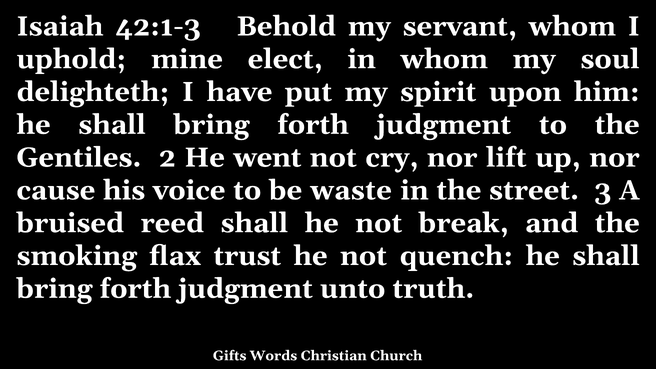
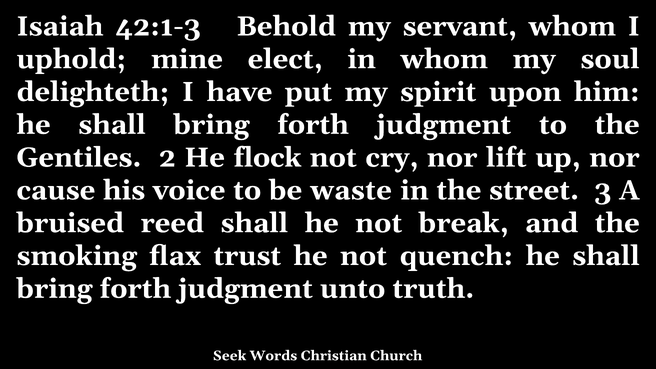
went: went -> flock
Gifts: Gifts -> Seek
